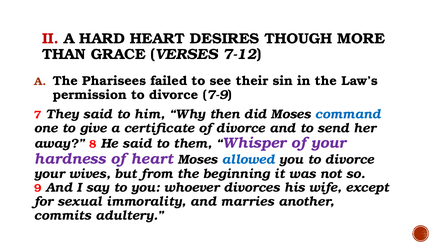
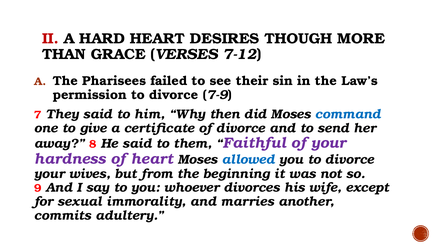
Whisper: Whisper -> Faithful
